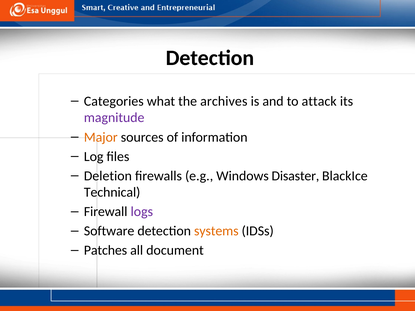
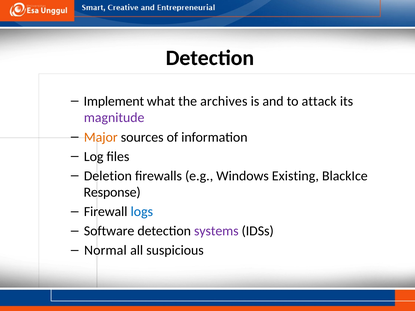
Categories: Categories -> Implement
Disaster: Disaster -> Existing
Technical: Technical -> Response
logs colour: purple -> blue
systems colour: orange -> purple
Patches: Patches -> Normal
document: document -> suspicious
